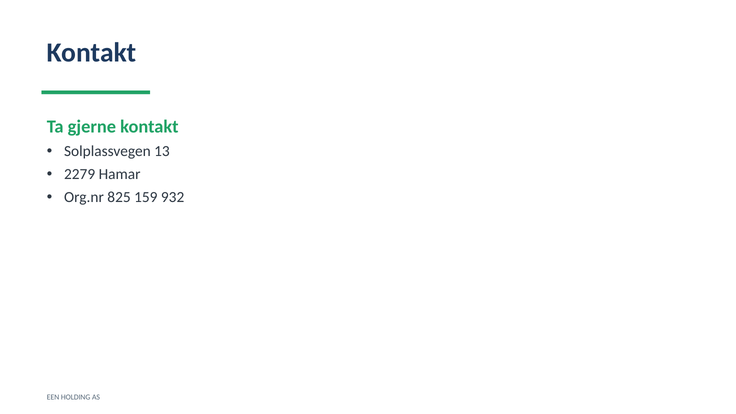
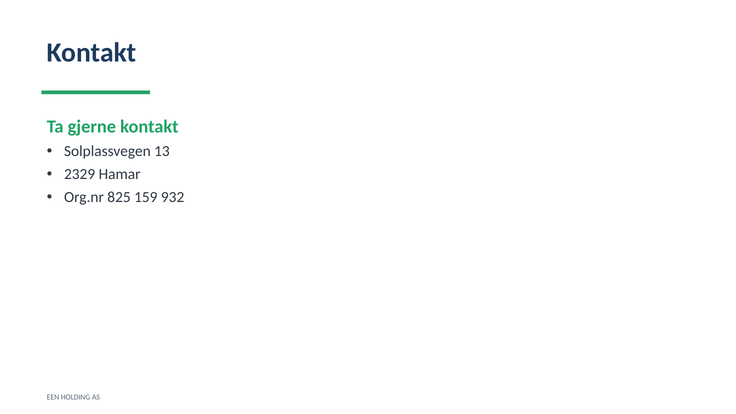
2279: 2279 -> 2329
